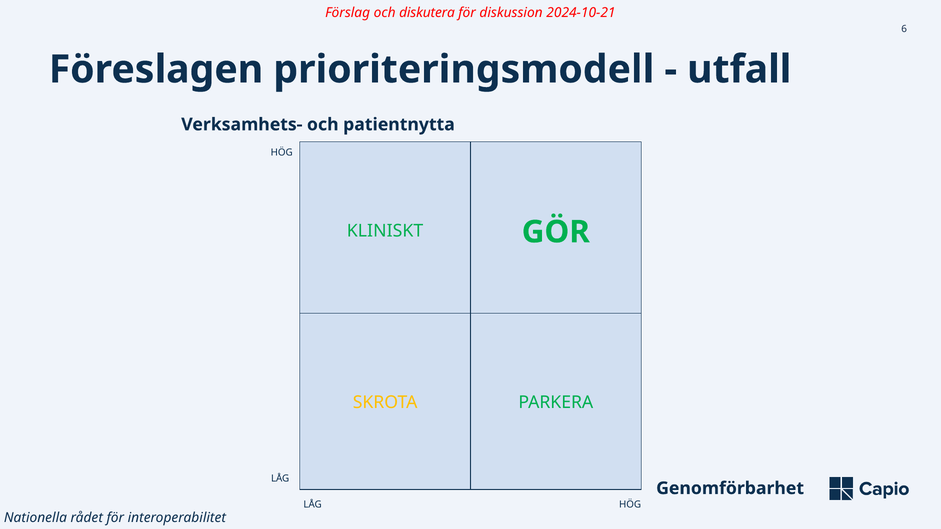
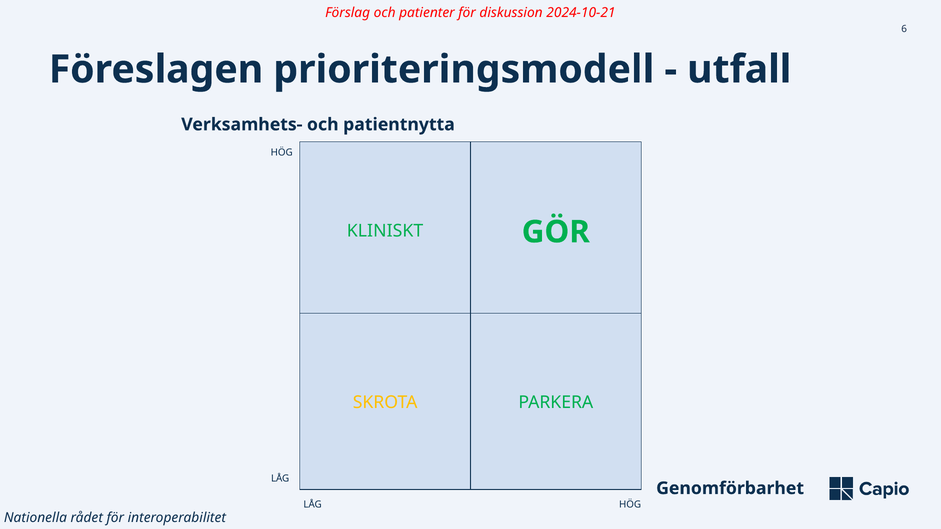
diskutera: diskutera -> patienter
